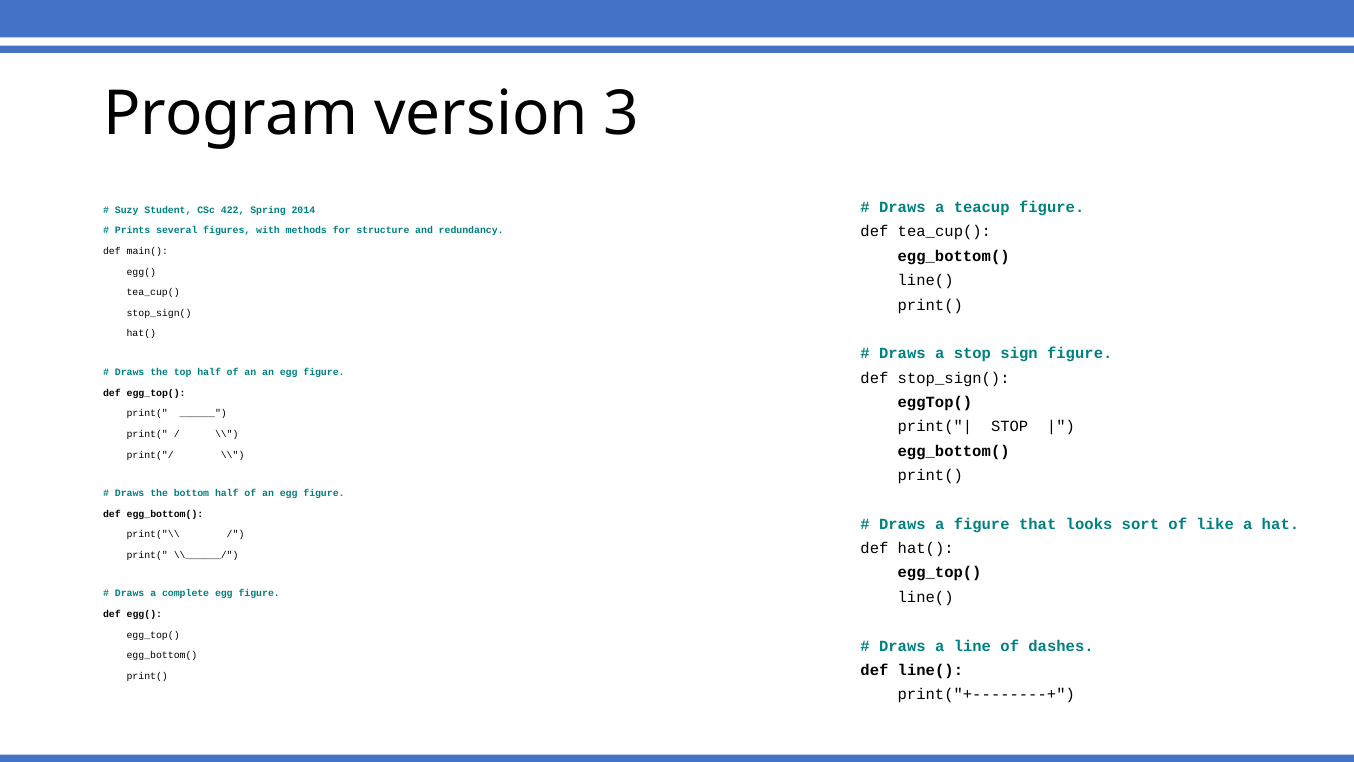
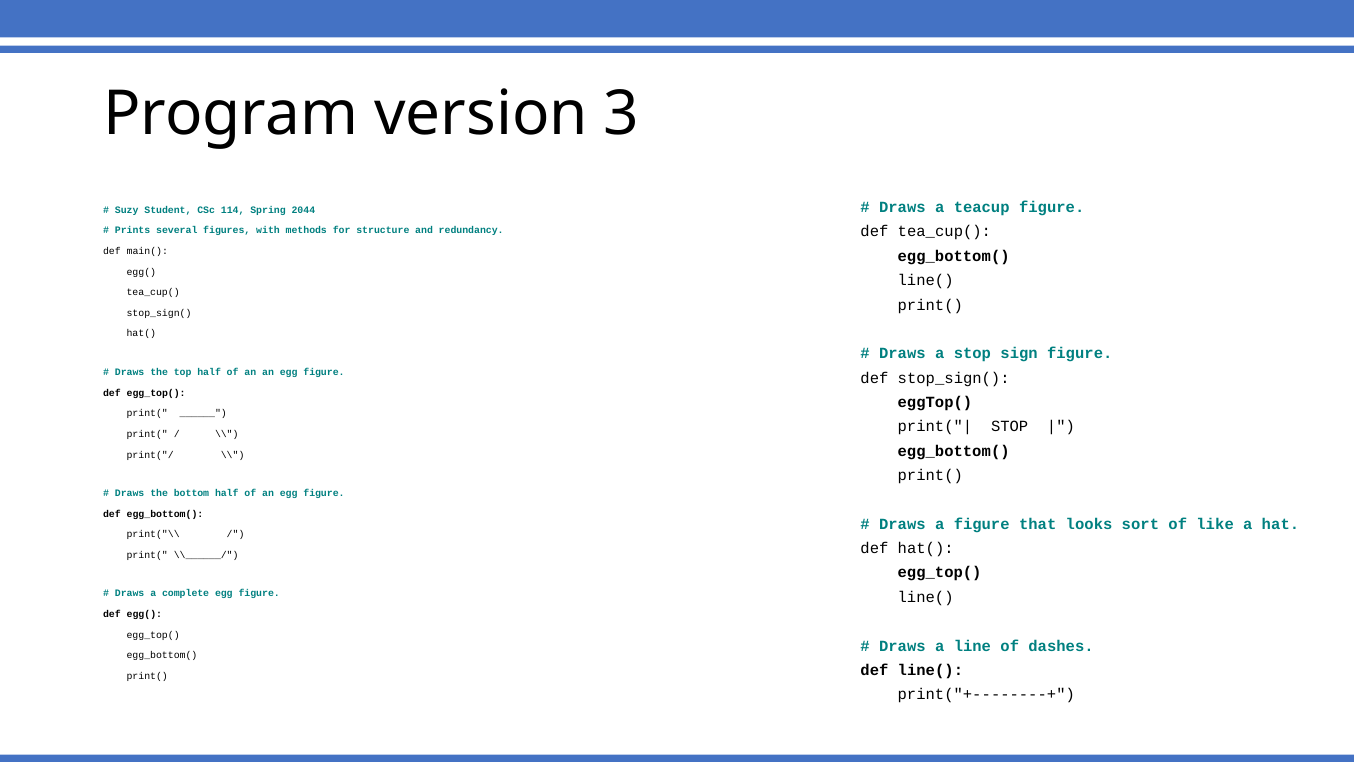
422: 422 -> 114
2014: 2014 -> 2044
